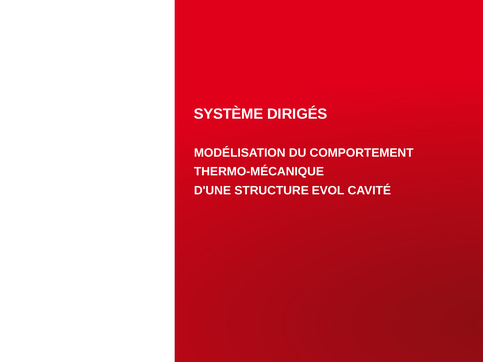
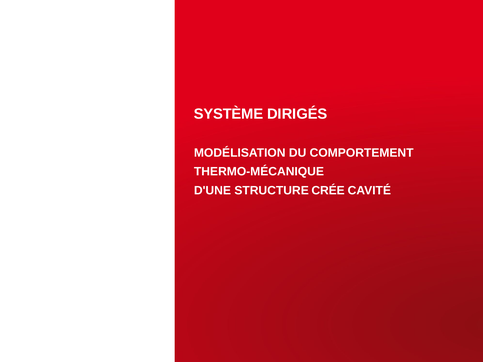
EVOL: EVOL -> CRÉE
